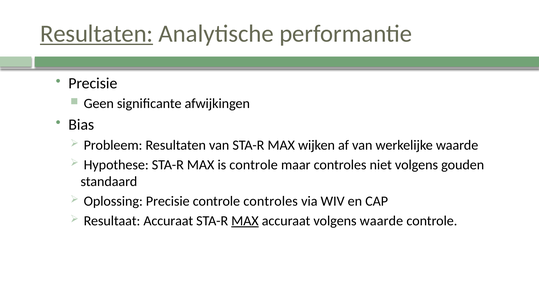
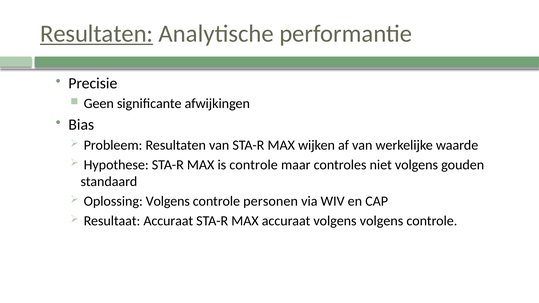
Oplossing Precisie: Precisie -> Volgens
controle controles: controles -> personen
MAX at (245, 221) underline: present -> none
volgens waarde: waarde -> volgens
